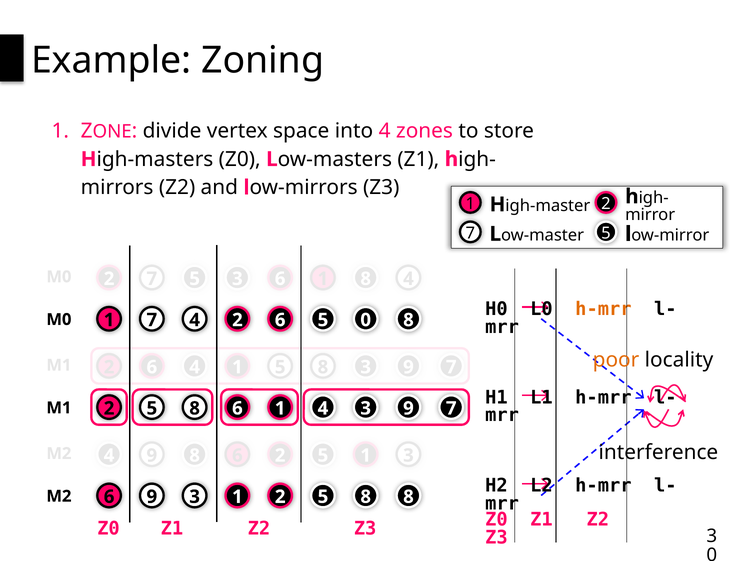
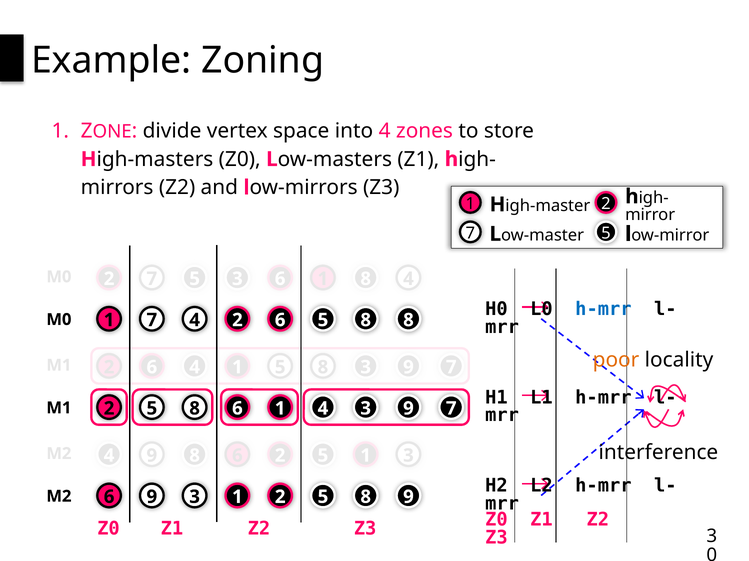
h-mrr at (603, 309) colour: orange -> blue
2 0: 0 -> 8
8 8: 8 -> 9
